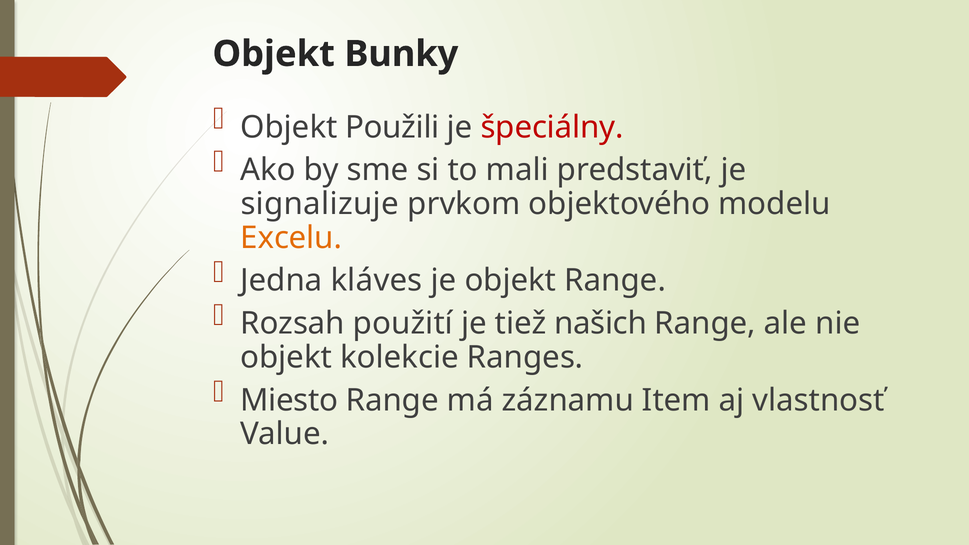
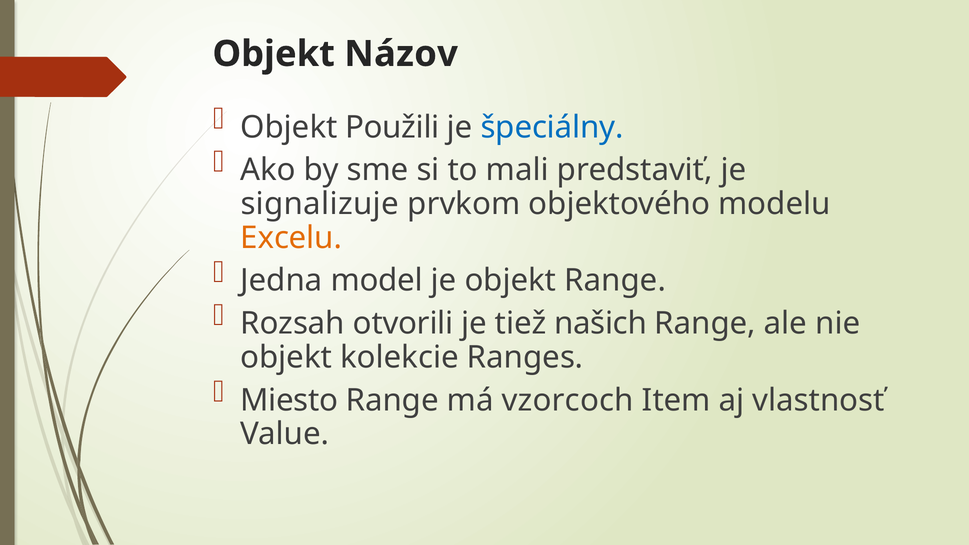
Bunky: Bunky -> Názov
špeciálny colour: red -> blue
kláves: kláves -> model
použití: použití -> otvorili
záznamu: záznamu -> vzorcoch
